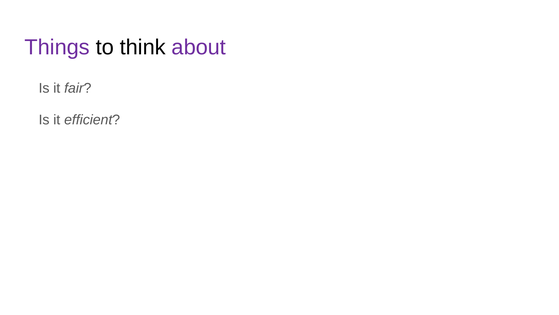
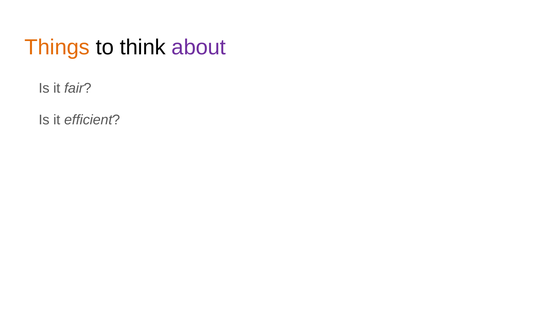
Things colour: purple -> orange
